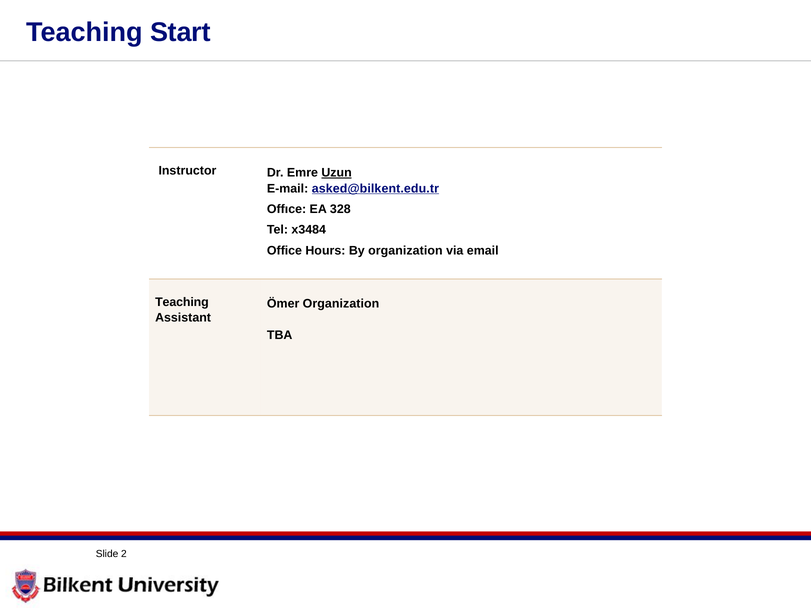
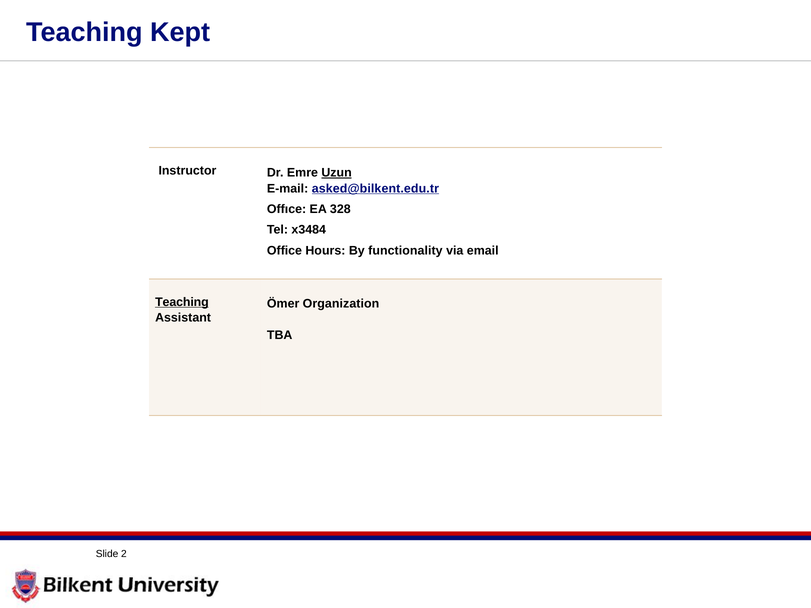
Start: Start -> Kept
By organization: organization -> functionality
Teaching at (182, 302) underline: none -> present
